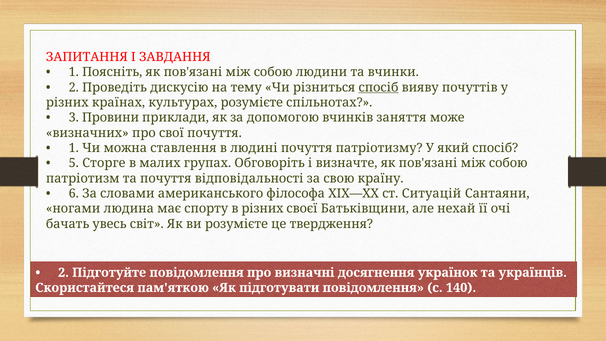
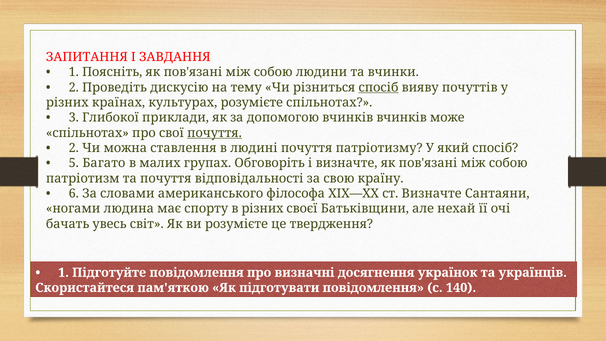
Провини: Провини -> Глибокої
вчинків заняття: заняття -> вчинків
визначних at (87, 133): визначних -> спільнотах
почуття at (215, 133) underline: none -> present
1 at (74, 148): 1 -> 2
Сторге: Сторге -> Багато
ст Ситуацій: Ситуацій -> Визначте
2 at (63, 272): 2 -> 1
